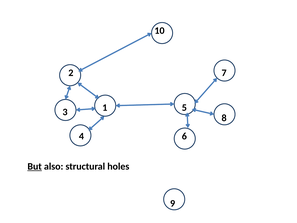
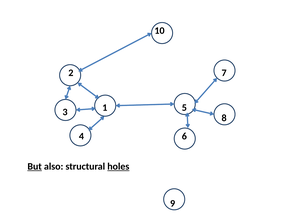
holes underline: none -> present
